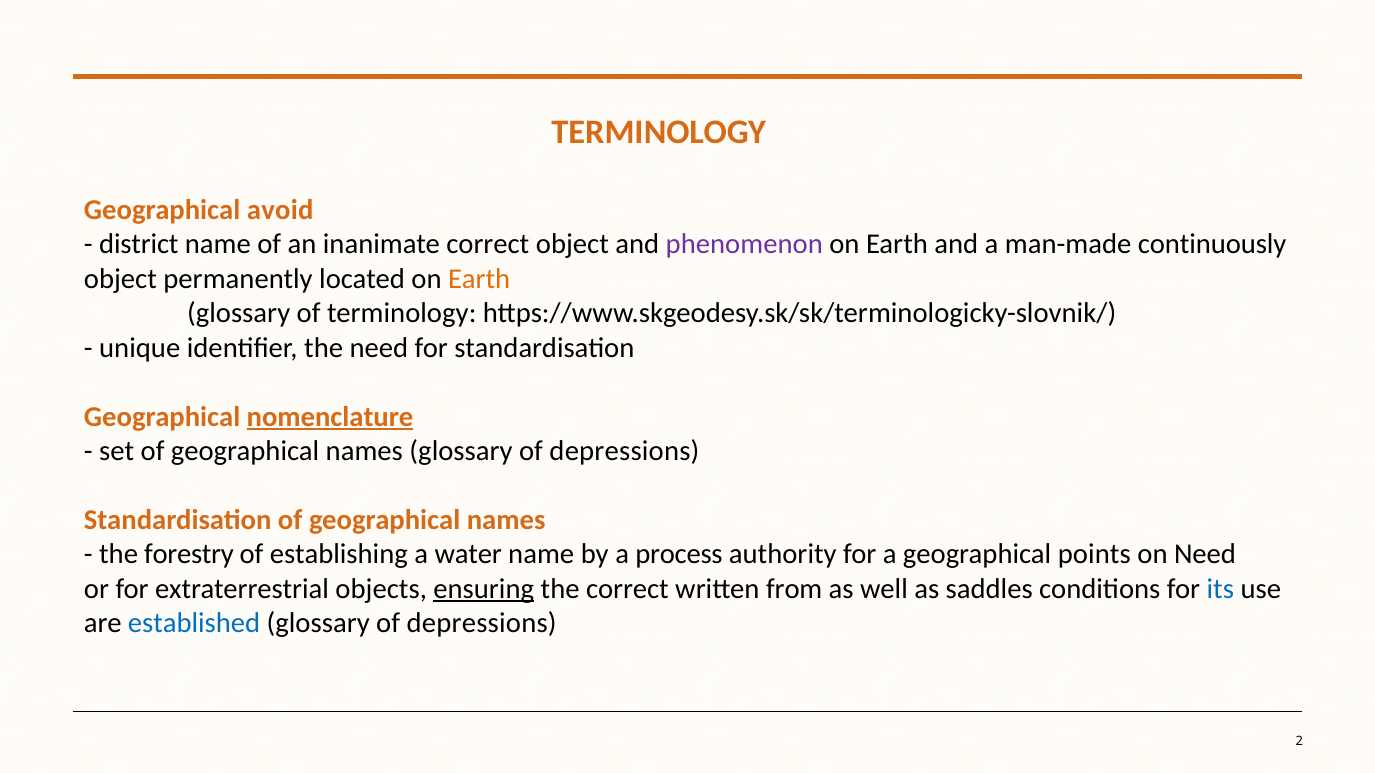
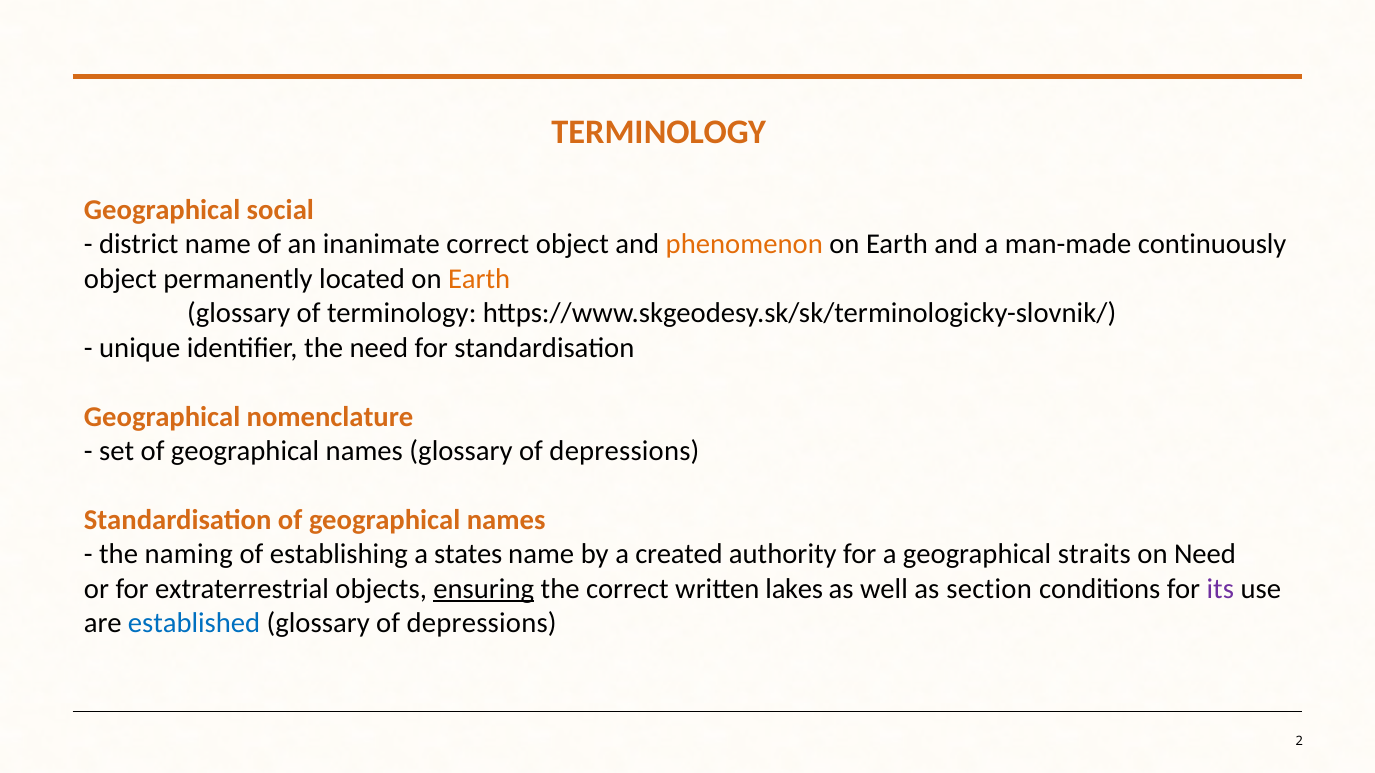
avoid: avoid -> social
phenomenon colour: purple -> orange
nomenclature underline: present -> none
forestry: forestry -> naming
water: water -> states
process: process -> created
points: points -> straits
from: from -> lakes
saddles: saddles -> section
its colour: blue -> purple
